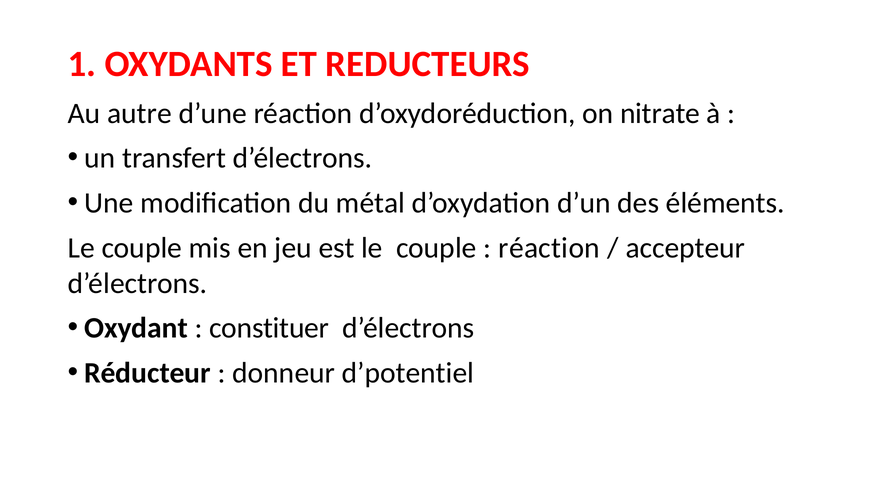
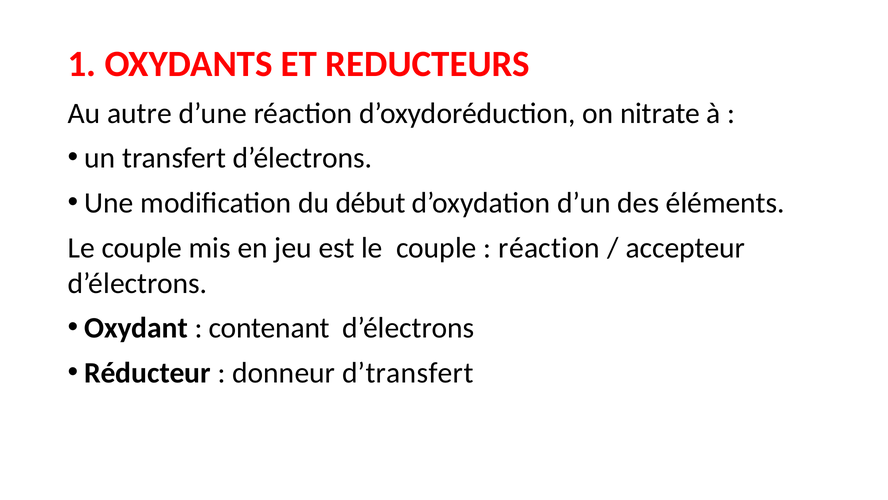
métal: métal -> début
constituer: constituer -> contenant
d’potentiel: d’potentiel -> d’transfert
